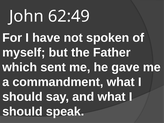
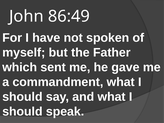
62:49: 62:49 -> 86:49
